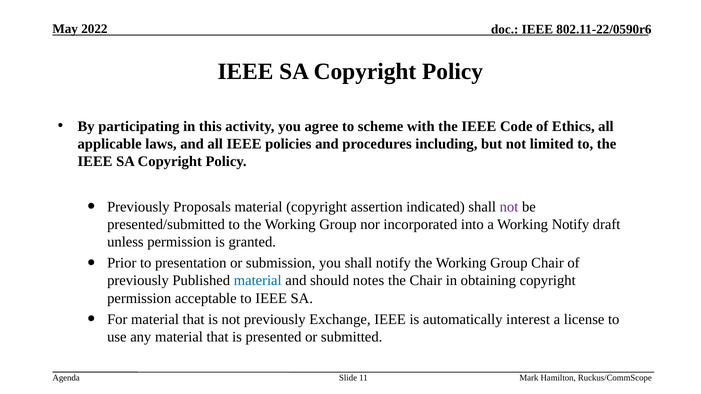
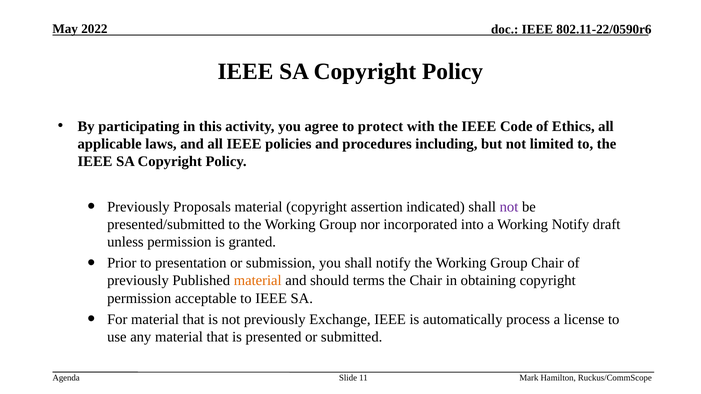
scheme: scheme -> protect
material at (258, 281) colour: blue -> orange
notes: notes -> terms
interest: interest -> process
